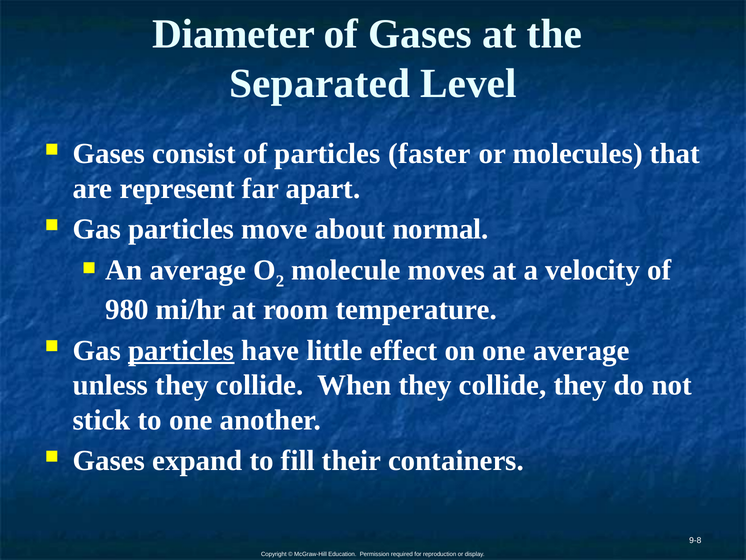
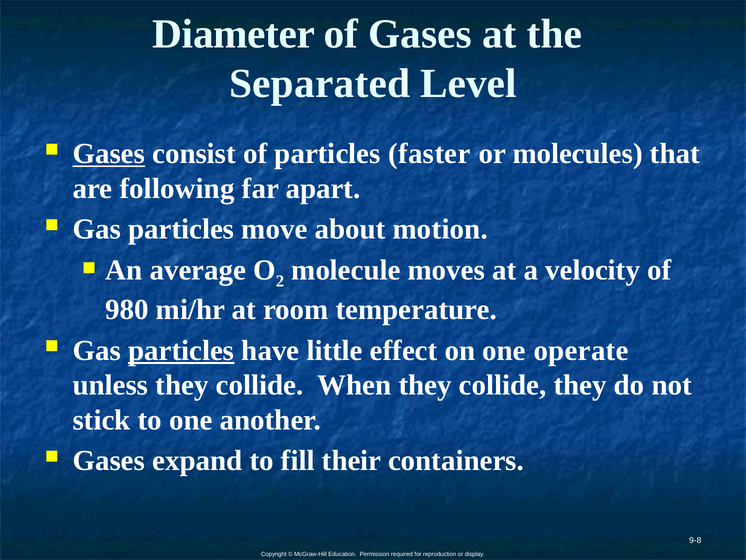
Gases at (109, 154) underline: none -> present
represent: represent -> following
normal: normal -> motion
one average: average -> operate
